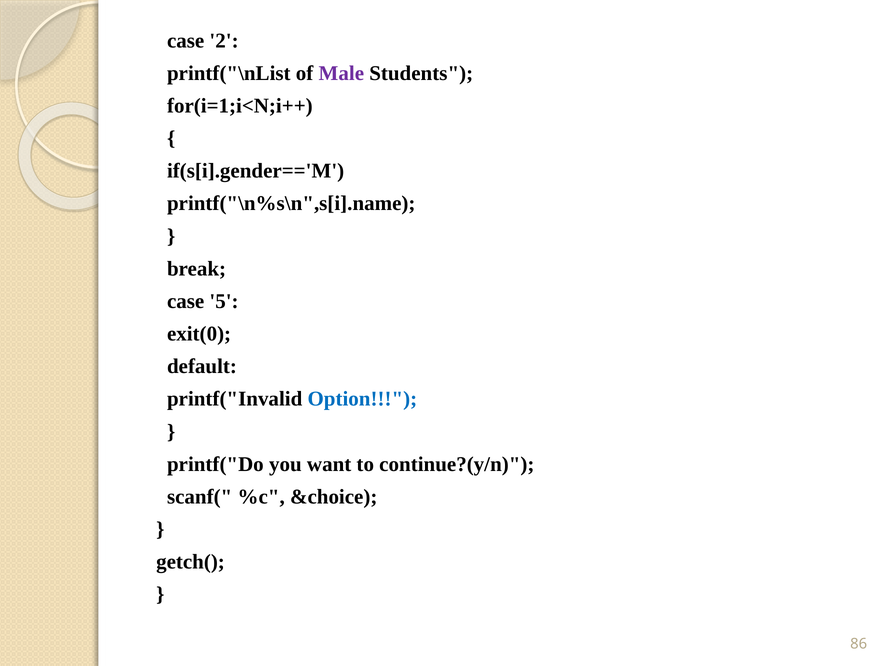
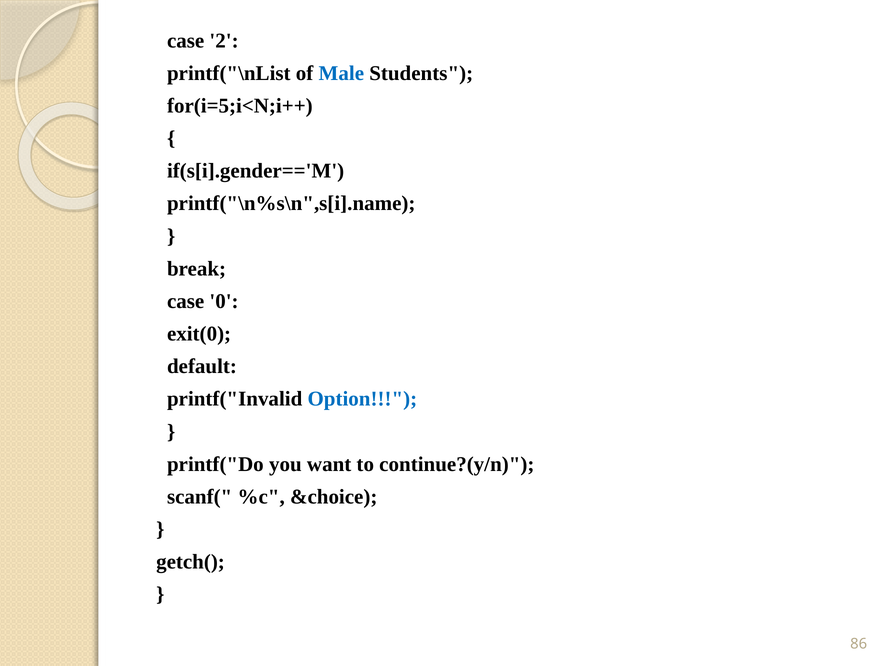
Male colour: purple -> blue
for(i=1;i<N;i++: for(i=1;i<N;i++ -> for(i=5;i<N;i++
5: 5 -> 0
